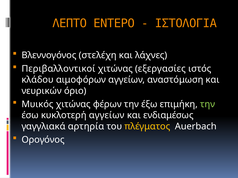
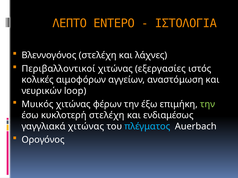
κλάδου: κλάδου -> κολικές
όριο: όριο -> loop
κυκλοτερή αγγείων: αγγείων -> στελέχη
γαγγλιακά αρτηρία: αρτηρία -> χιτώνας
πλέγματος colour: yellow -> light blue
